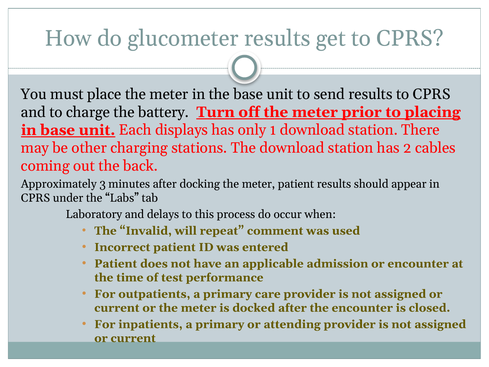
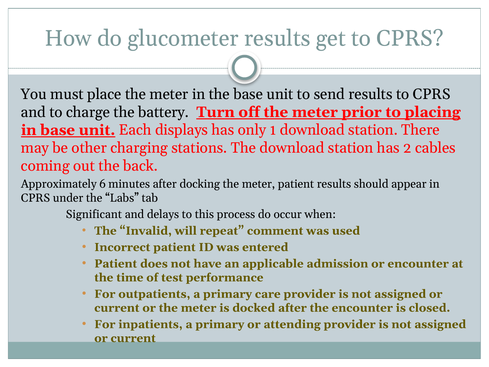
3: 3 -> 6
Laboratory: Laboratory -> Significant
